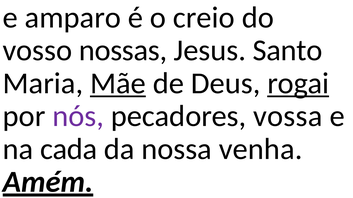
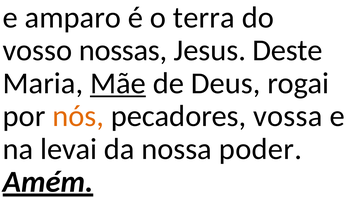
creio: creio -> terra
Santo: Santo -> Deste
rogai underline: present -> none
nós colour: purple -> orange
cada: cada -> levai
venha: venha -> poder
